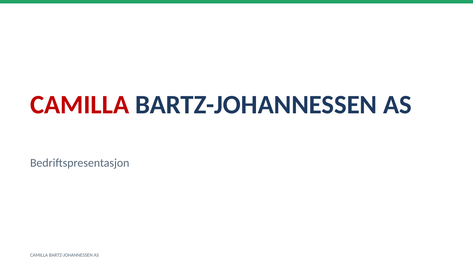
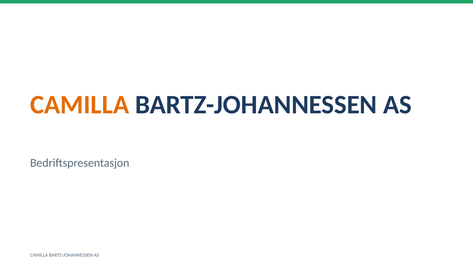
CAMILLA at (80, 105) colour: red -> orange
